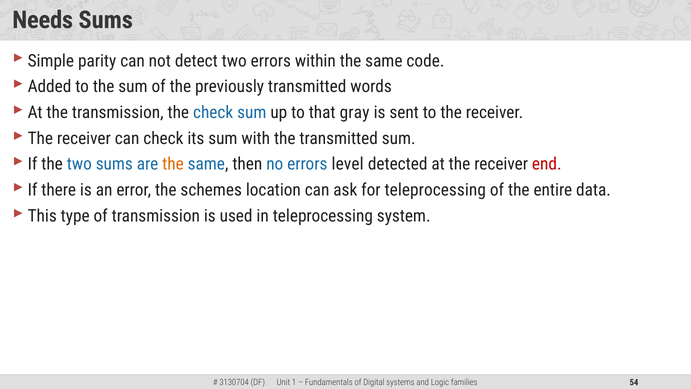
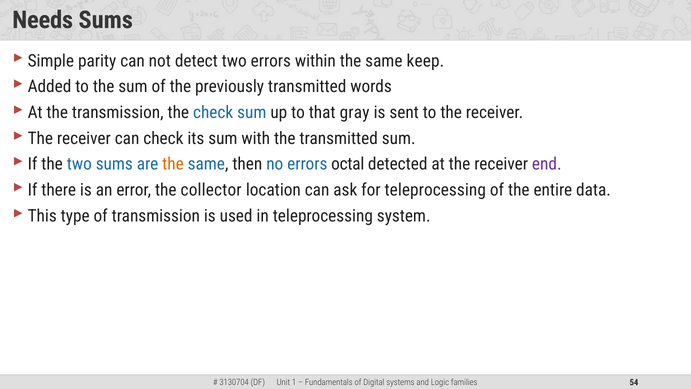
code: code -> keep
level: level -> octal
end colour: red -> purple
schemes: schemes -> collector
